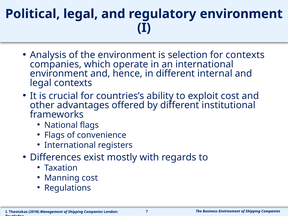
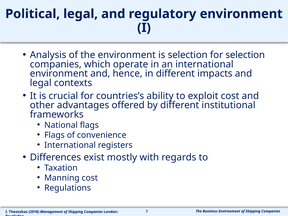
for contexts: contexts -> selection
internal: internal -> impacts
